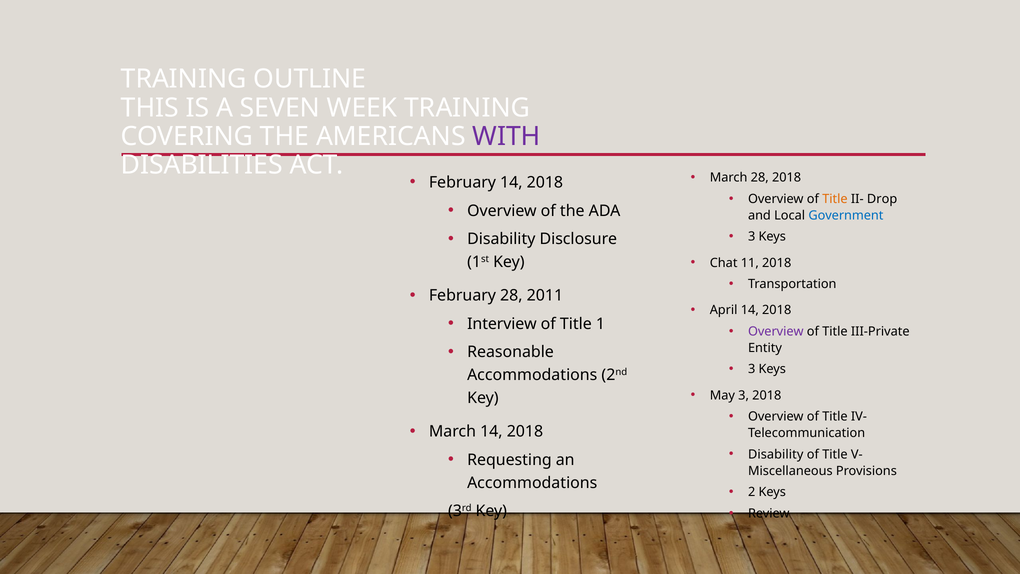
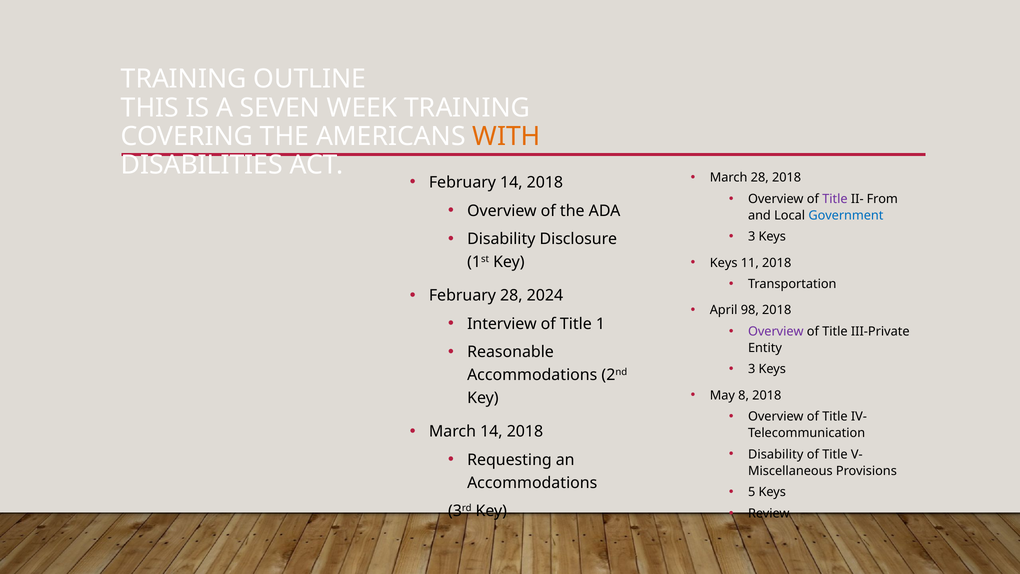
WITH colour: purple -> orange
Title at (835, 199) colour: orange -> purple
Drop: Drop -> From
Chat at (724, 263): Chat -> Keys
2011: 2011 -> 2024
April 14: 14 -> 98
May 3: 3 -> 8
2: 2 -> 5
